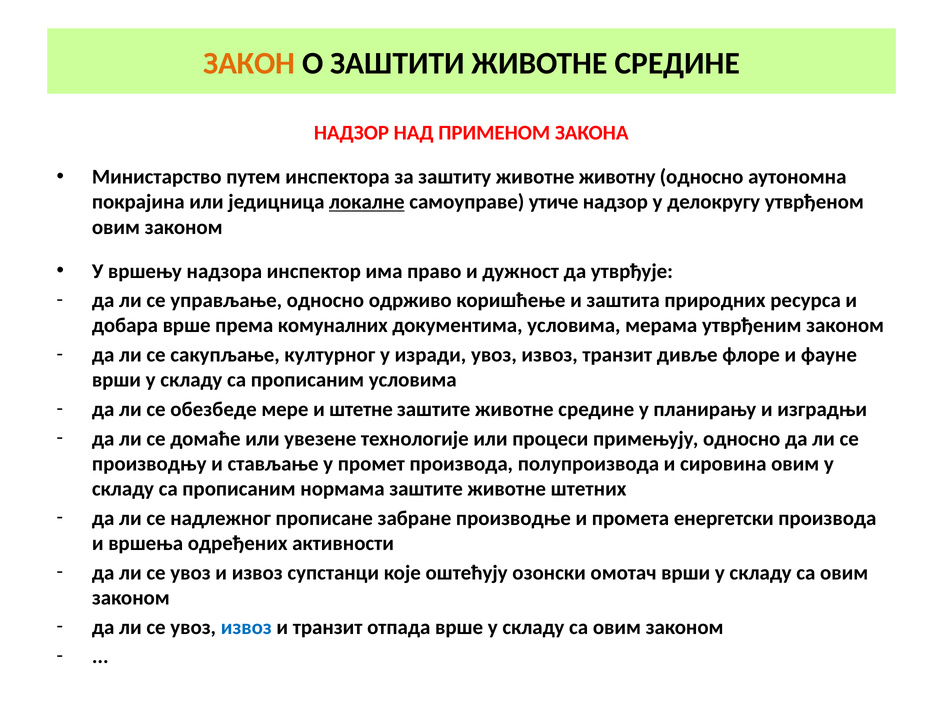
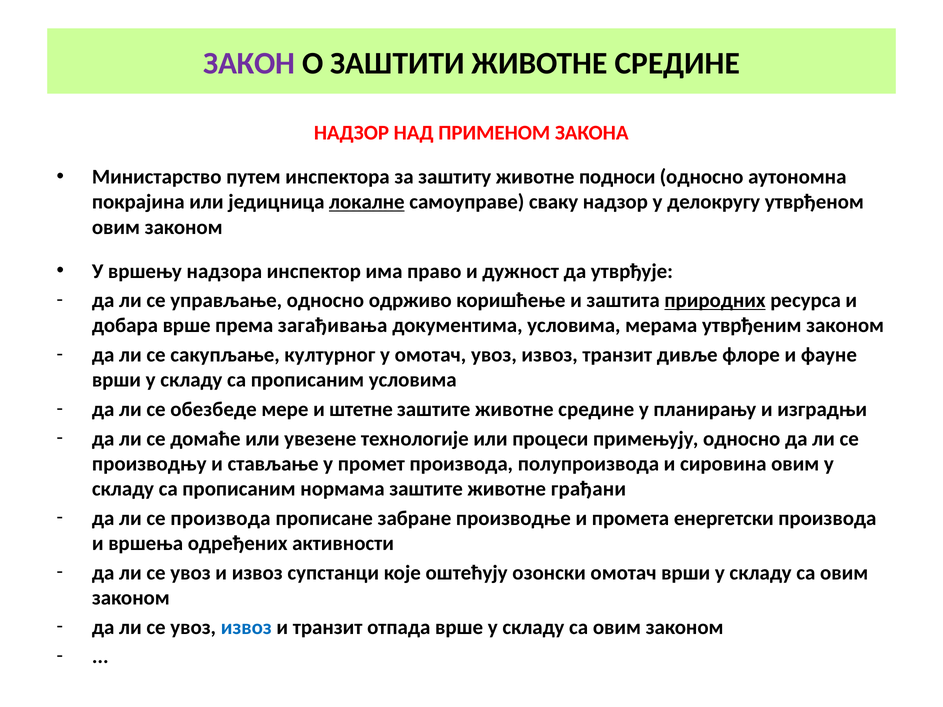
ЗАКОН colour: orange -> purple
животну: животну -> подноси
утиче: утиче -> сваку
природних underline: none -> present
комуналних: комуналних -> загађивања
у изради: изради -> омотач
штетних: штетних -> грађани
се надлежног: надлежног -> производа
